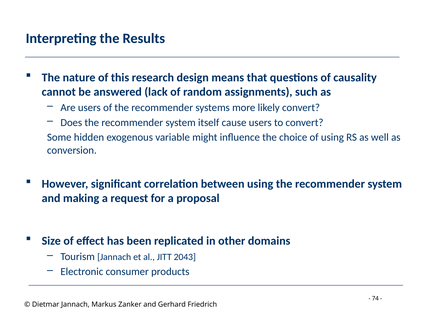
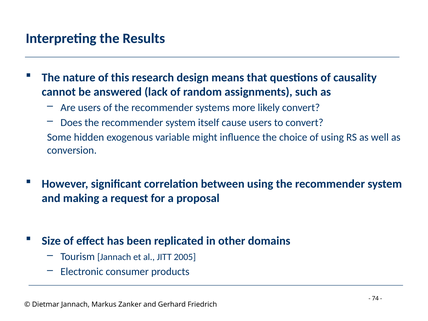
2043: 2043 -> 2005
